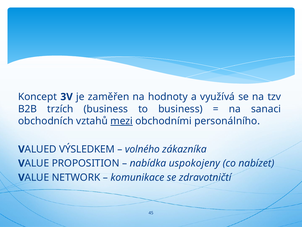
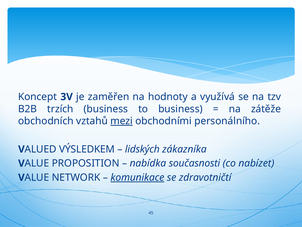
sanaci: sanaci -> zátěže
volného: volného -> lidských
uspokojeny: uspokojeny -> současnosti
komunikace underline: none -> present
